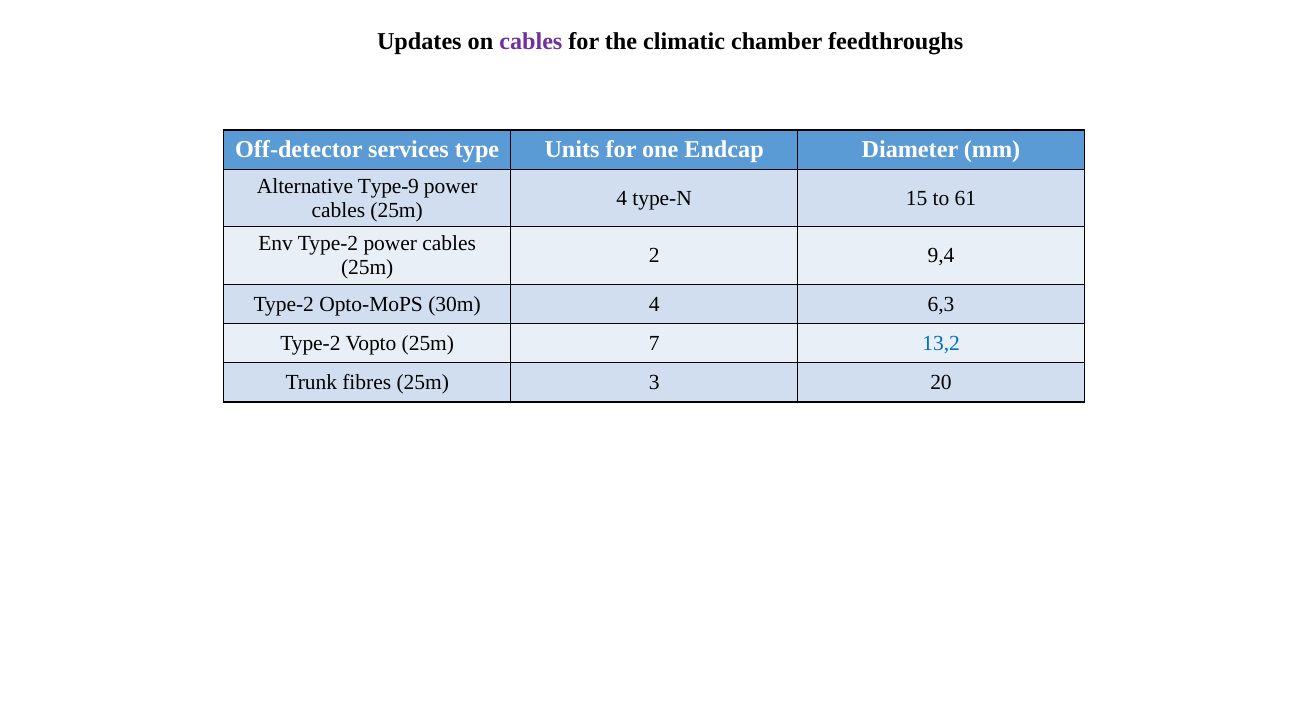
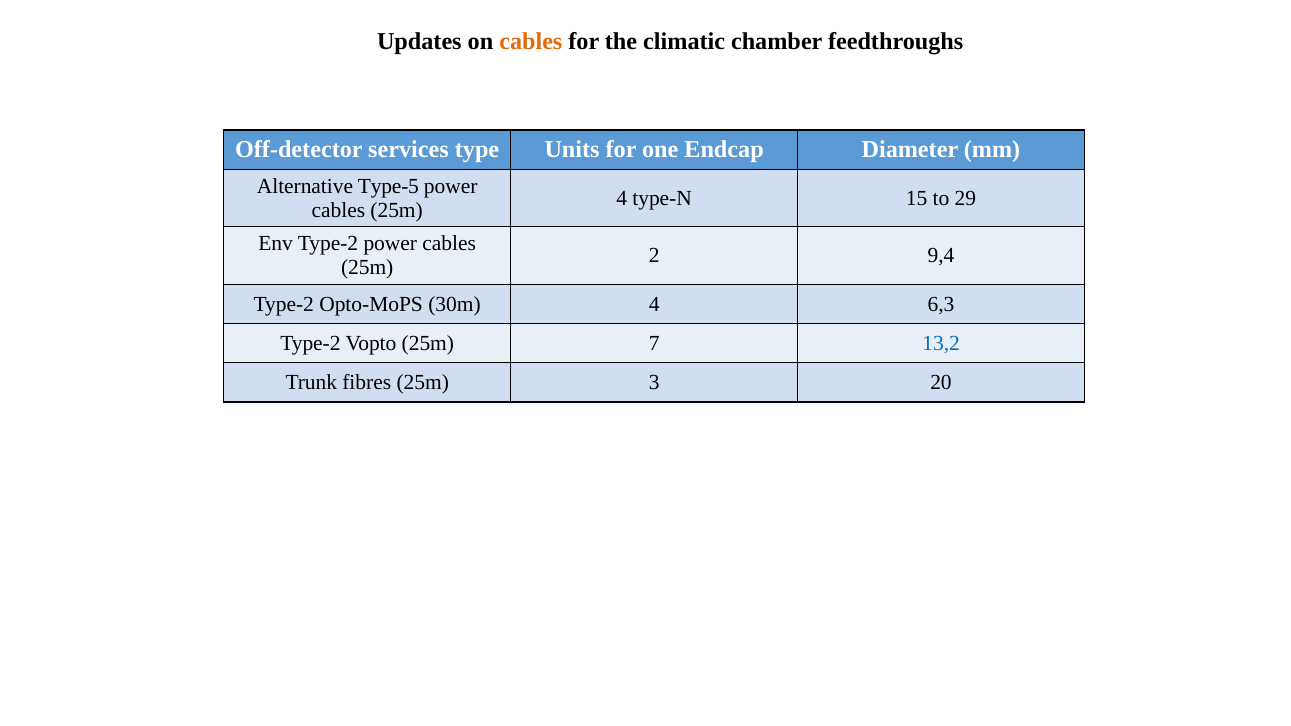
cables at (531, 42) colour: purple -> orange
Type-9: Type-9 -> Type-5
61: 61 -> 29
